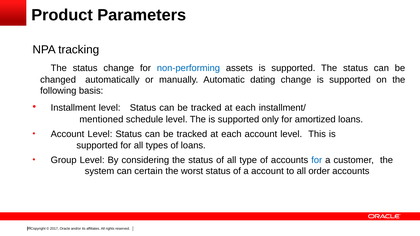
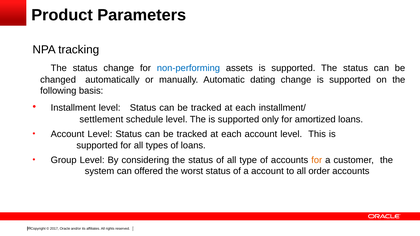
mentioned: mentioned -> settlement
for at (317, 160) colour: blue -> orange
certain: certain -> offered
